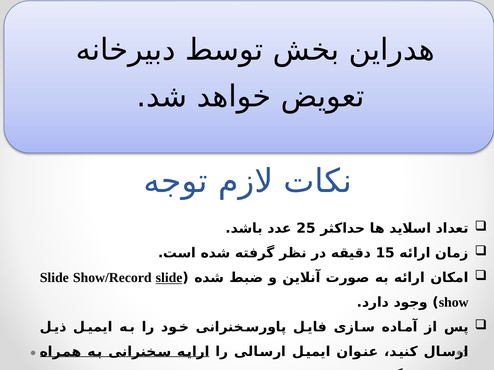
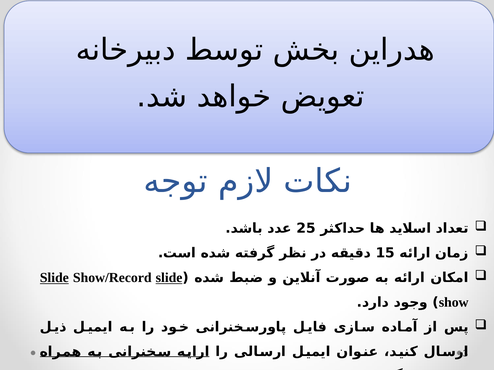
Slide at (54, 278) underline: none -> present
